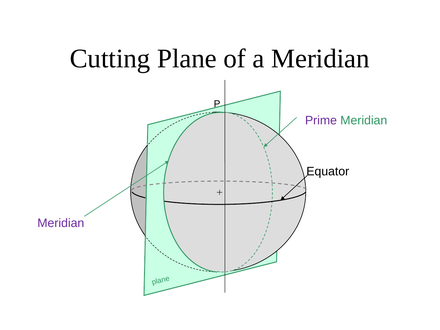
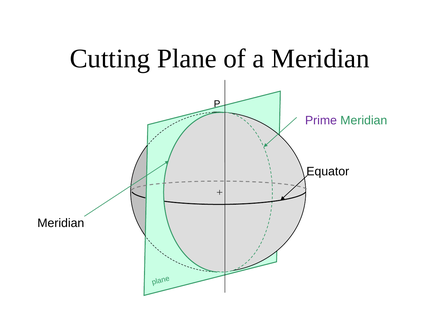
Meridian at (61, 223) colour: purple -> black
